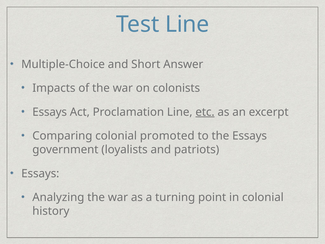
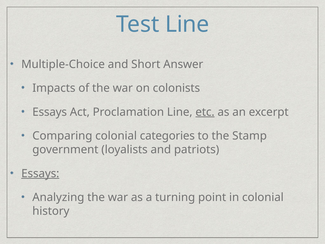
promoted: promoted -> categories
the Essays: Essays -> Stamp
Essays at (40, 173) underline: none -> present
